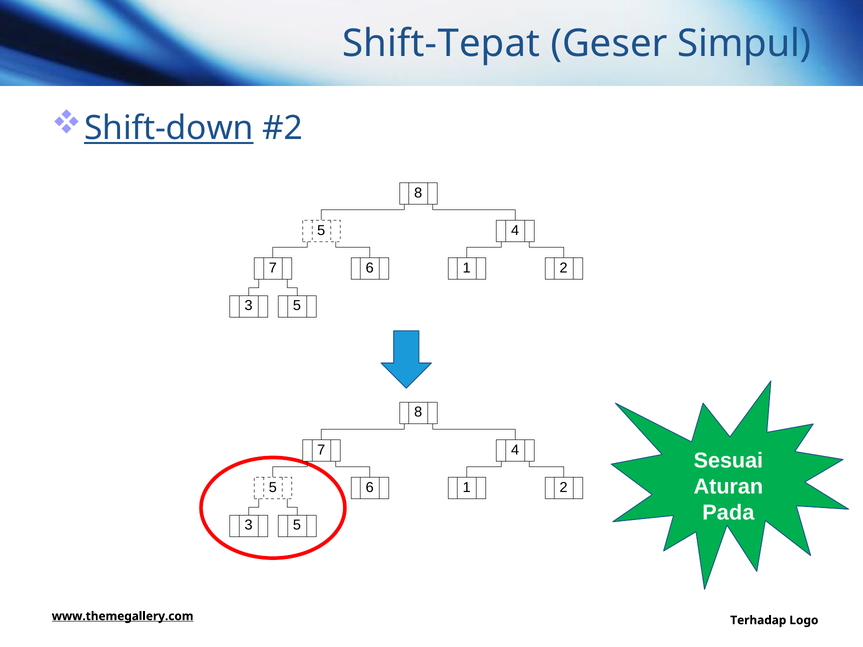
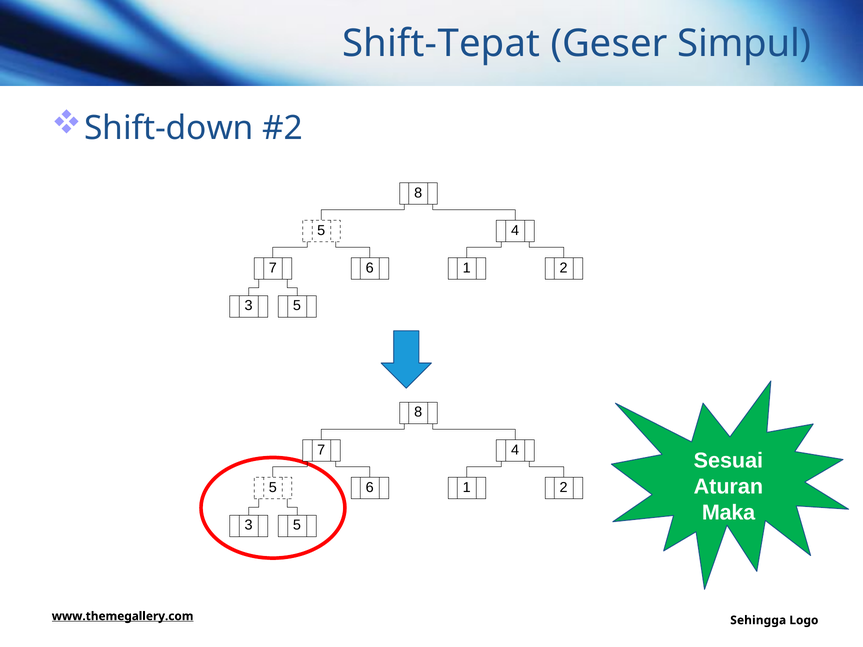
Shift-down underline: present -> none
Pada: Pada -> Maka
Terhadap: Terhadap -> Sehingga
